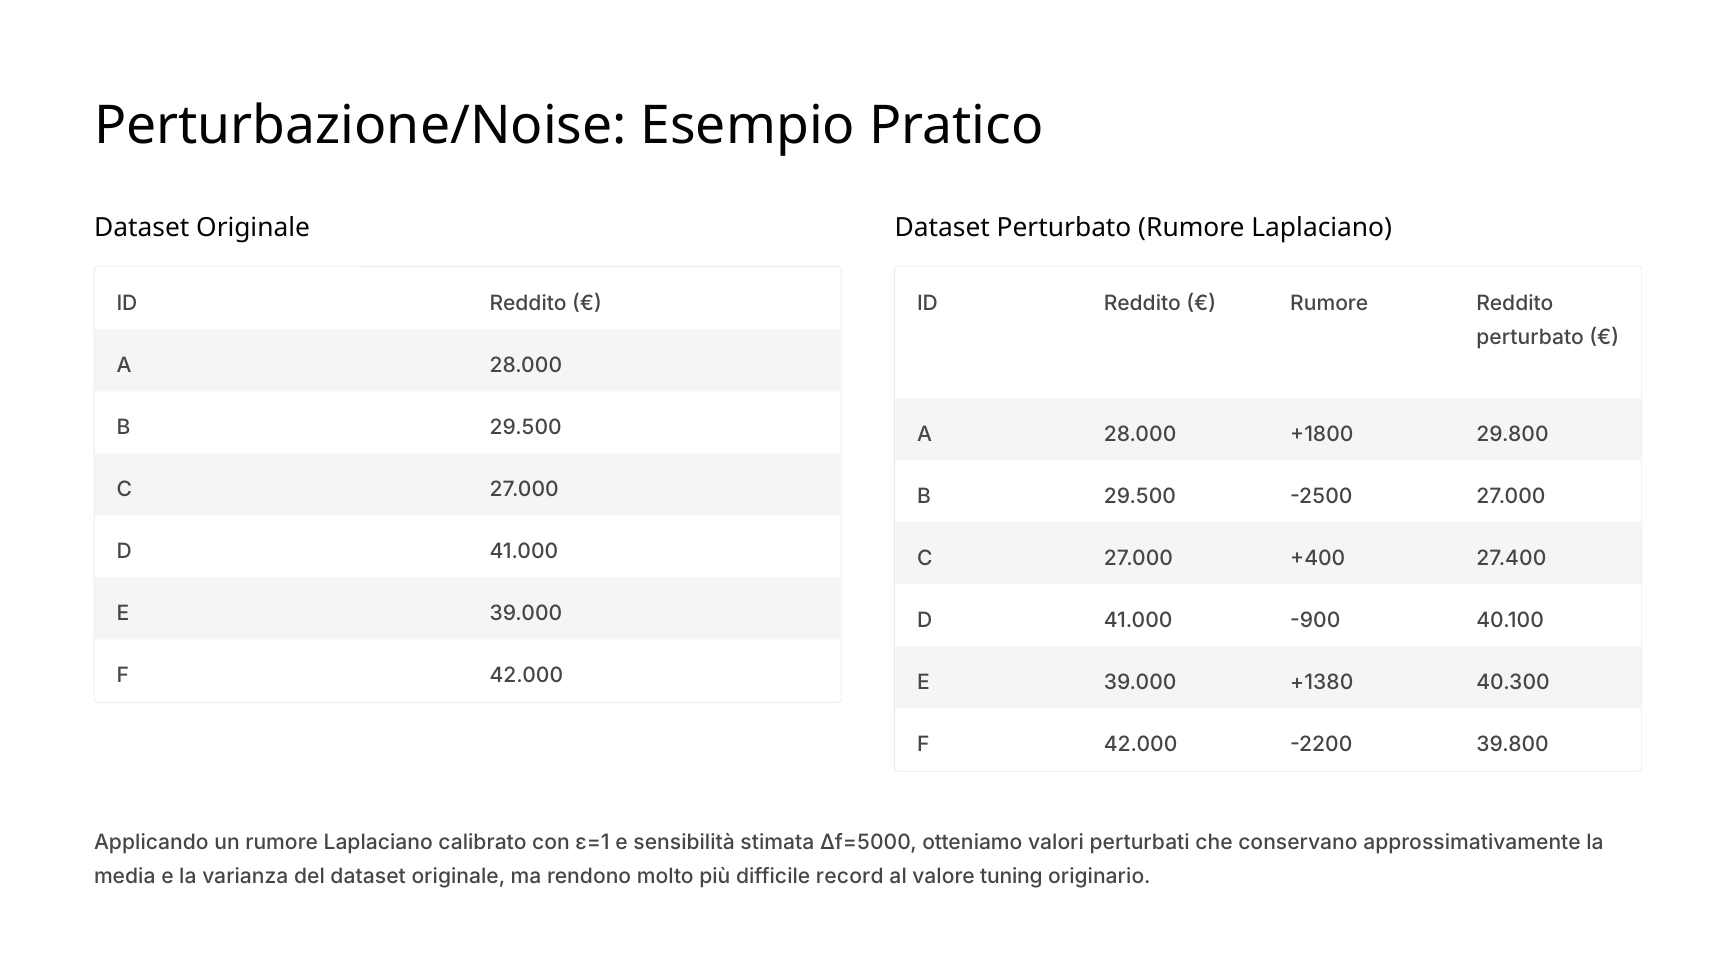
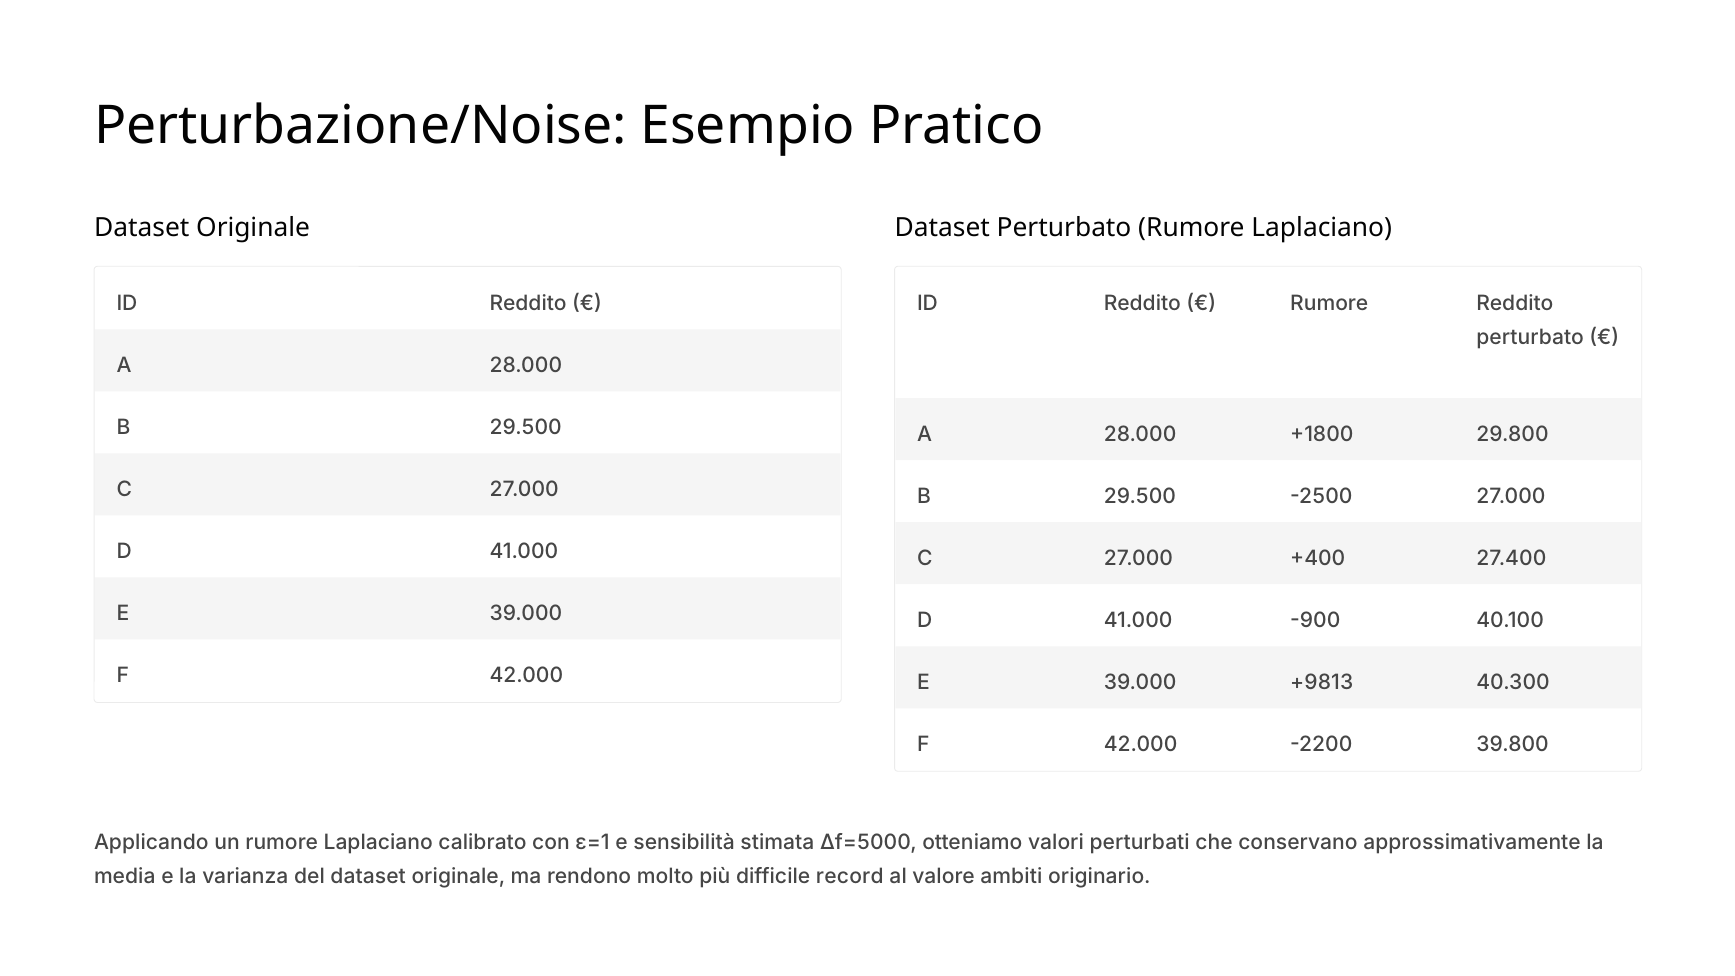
+1380: +1380 -> +9813
tuning: tuning -> ambiti
